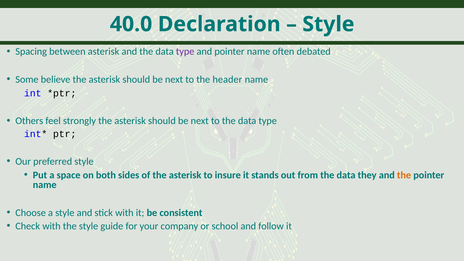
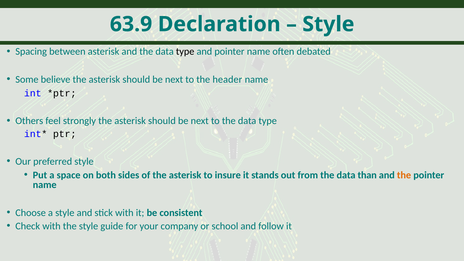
40.0: 40.0 -> 63.9
type at (185, 52) colour: purple -> black
they: they -> than
